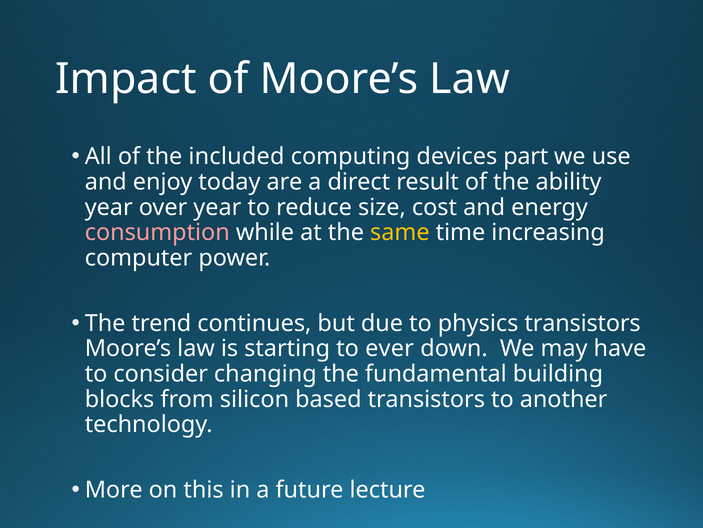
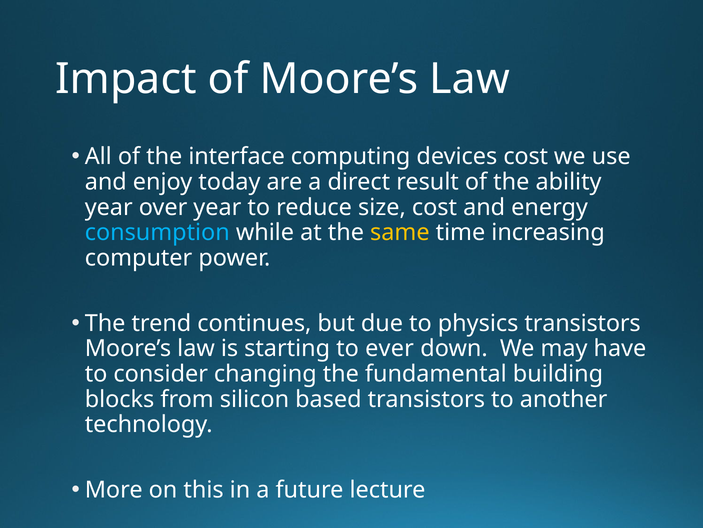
included: included -> interface
devices part: part -> cost
consumption colour: pink -> light blue
